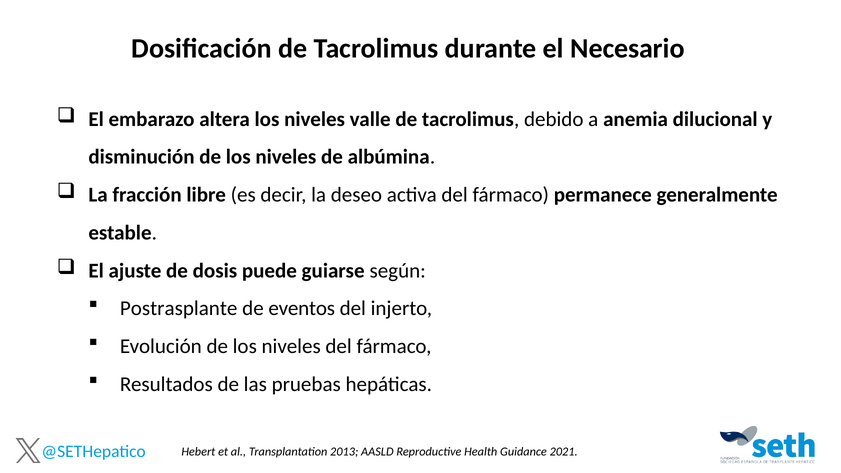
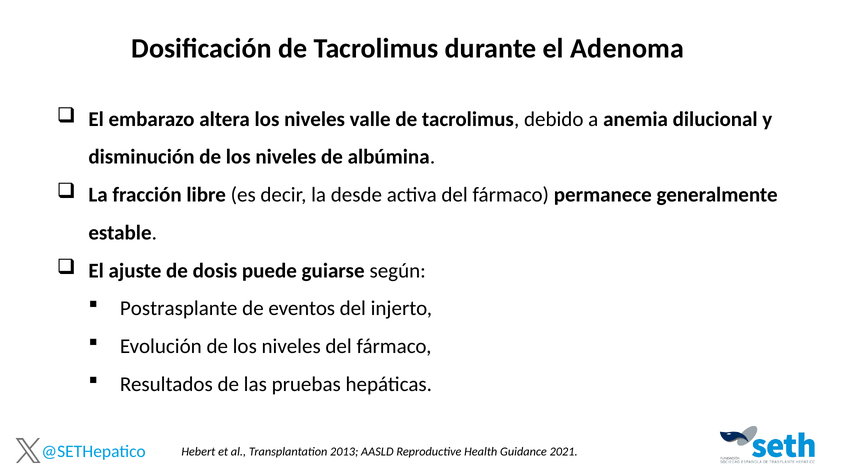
Necesario: Necesario -> Adenoma
deseo: deseo -> desde
